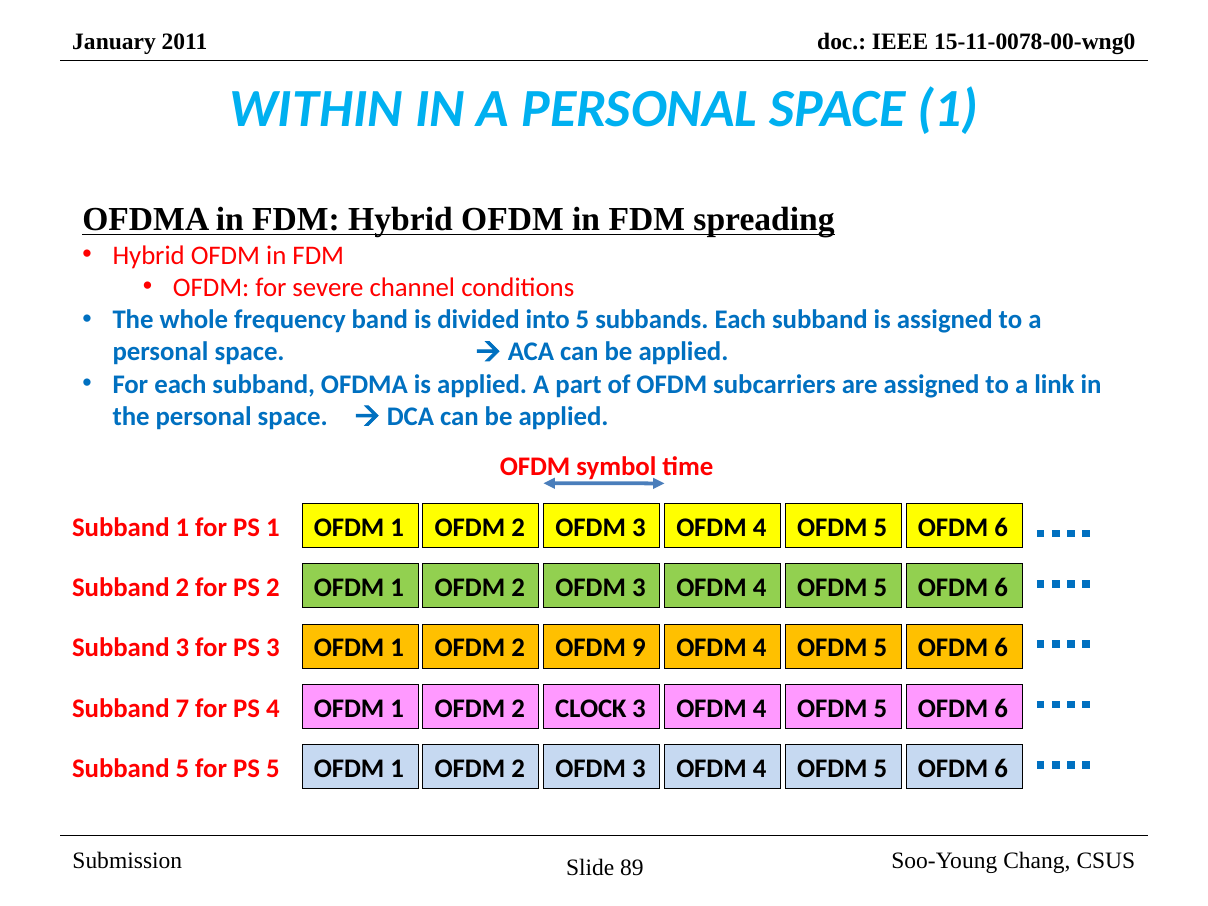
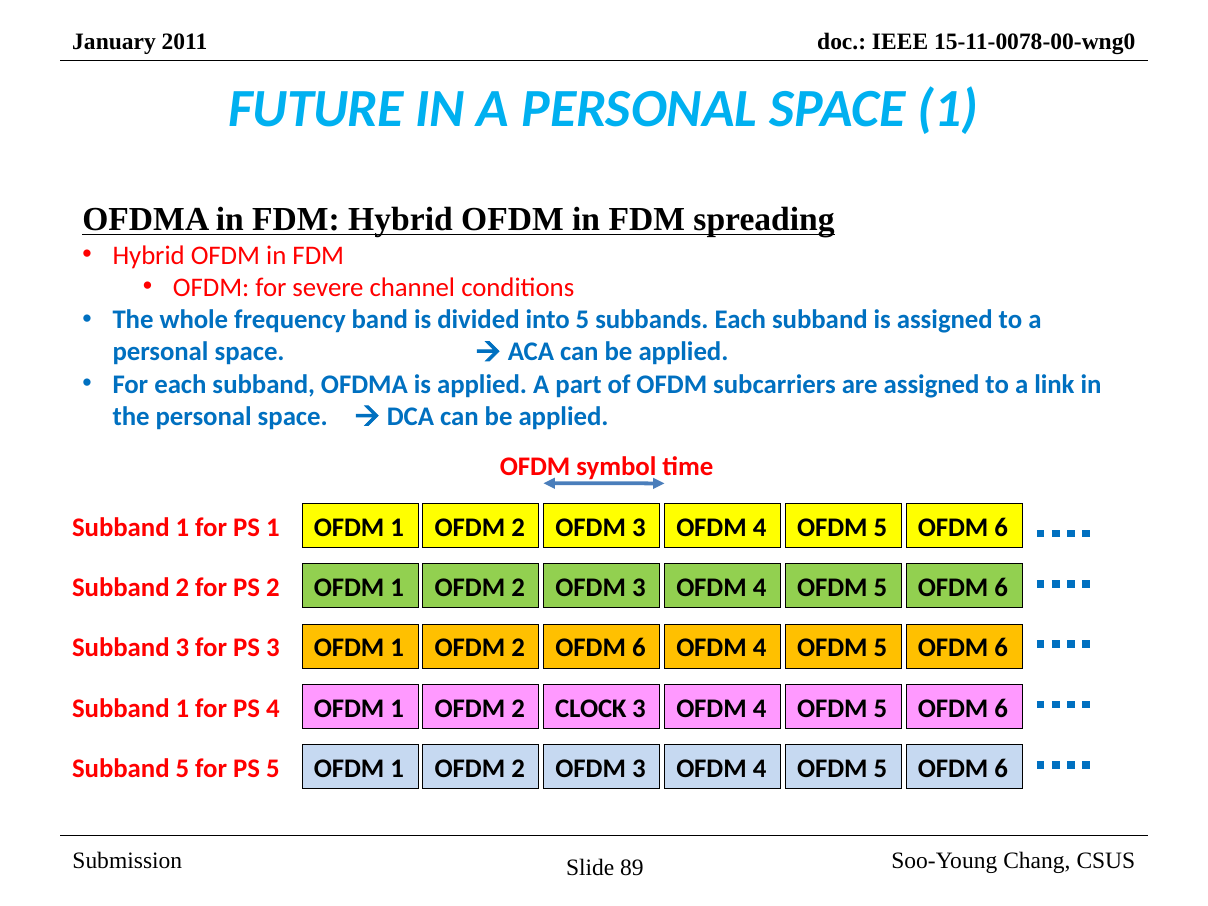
WITHIN: WITHIN -> FUTURE
2 OFDM 9: 9 -> 6
7 at (182, 708): 7 -> 1
